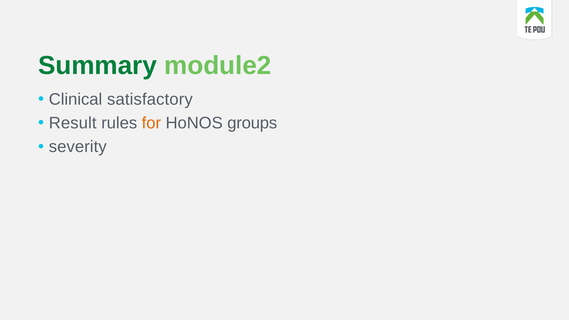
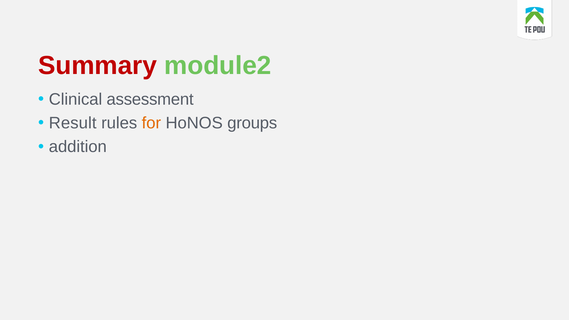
Summary colour: green -> red
satisfactory: satisfactory -> assessment
severity: severity -> addition
